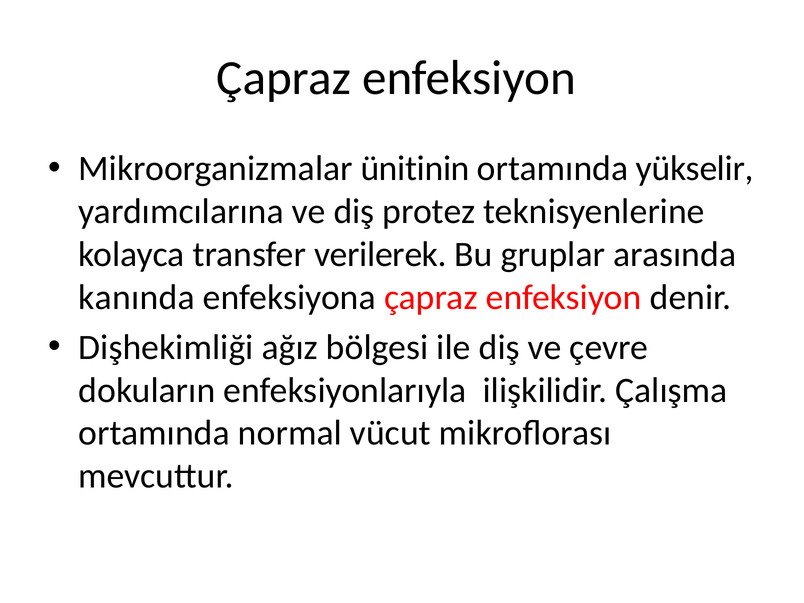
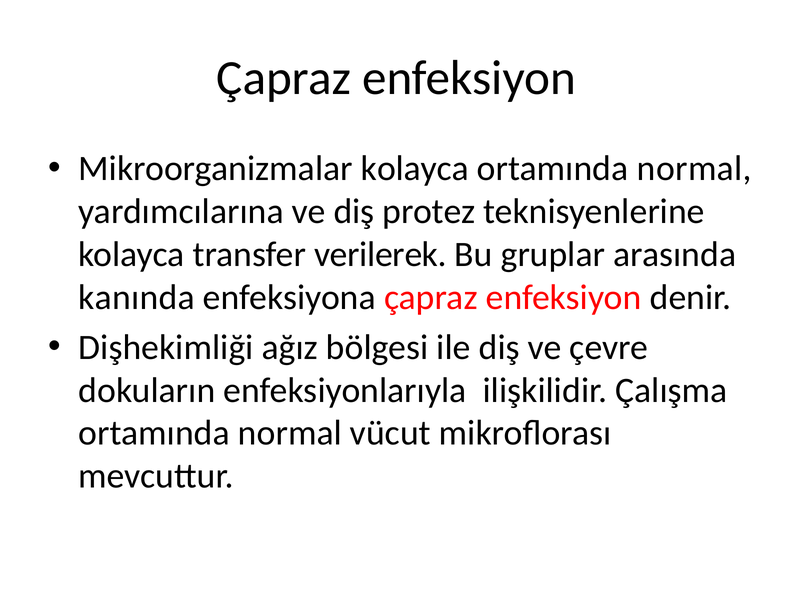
Mikroorganizmalar ünitinin: ünitinin -> kolayca
yükselir at (695, 169): yükselir -> normal
